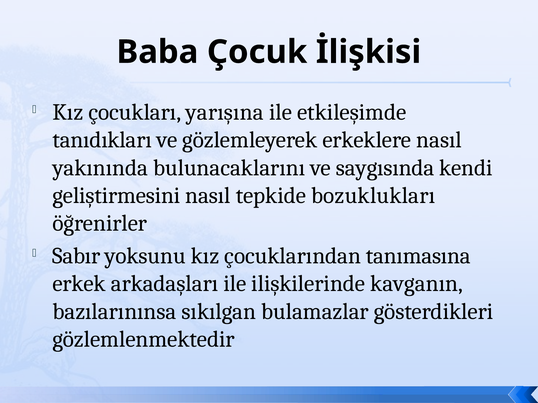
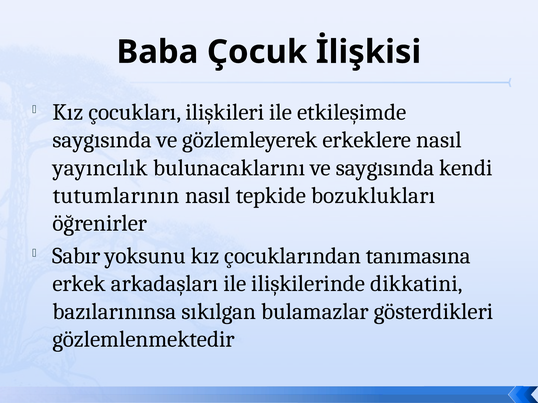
yarışına: yarışına -> ilişkileri
tanıdıkları at (102, 140): tanıdıkları -> saygısında
yakınında: yakınında -> yayıncılık
geliştirmesini: geliştirmesini -> tutumlarının
kavganın: kavganın -> dikkatini
